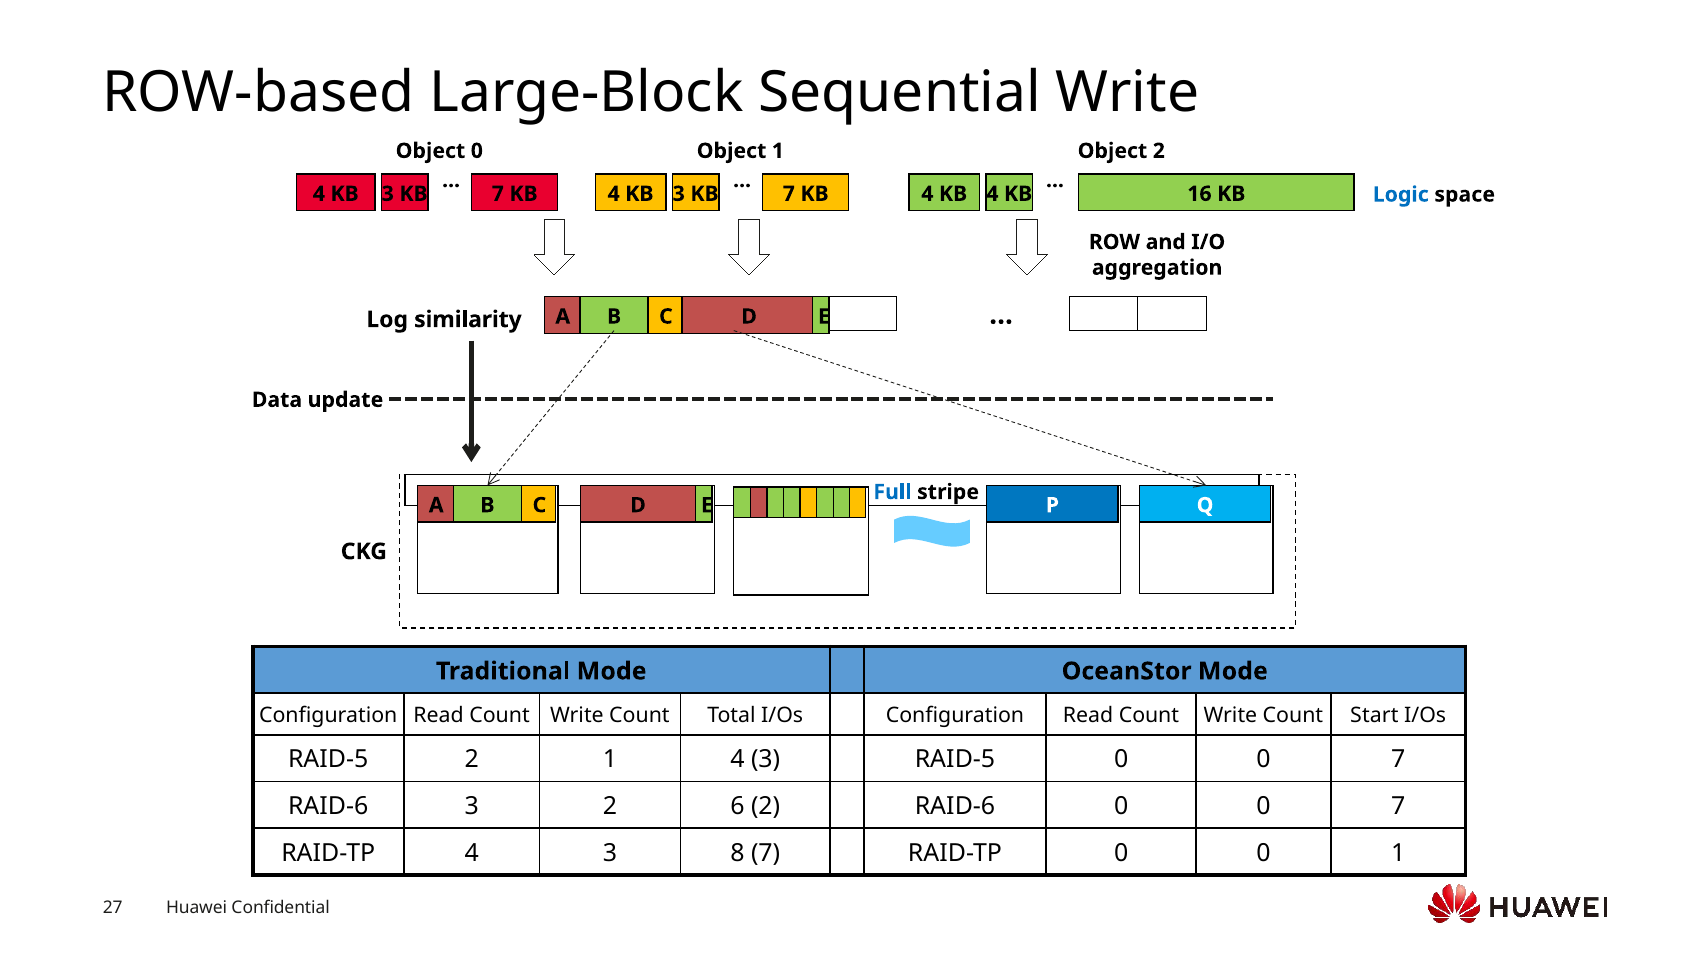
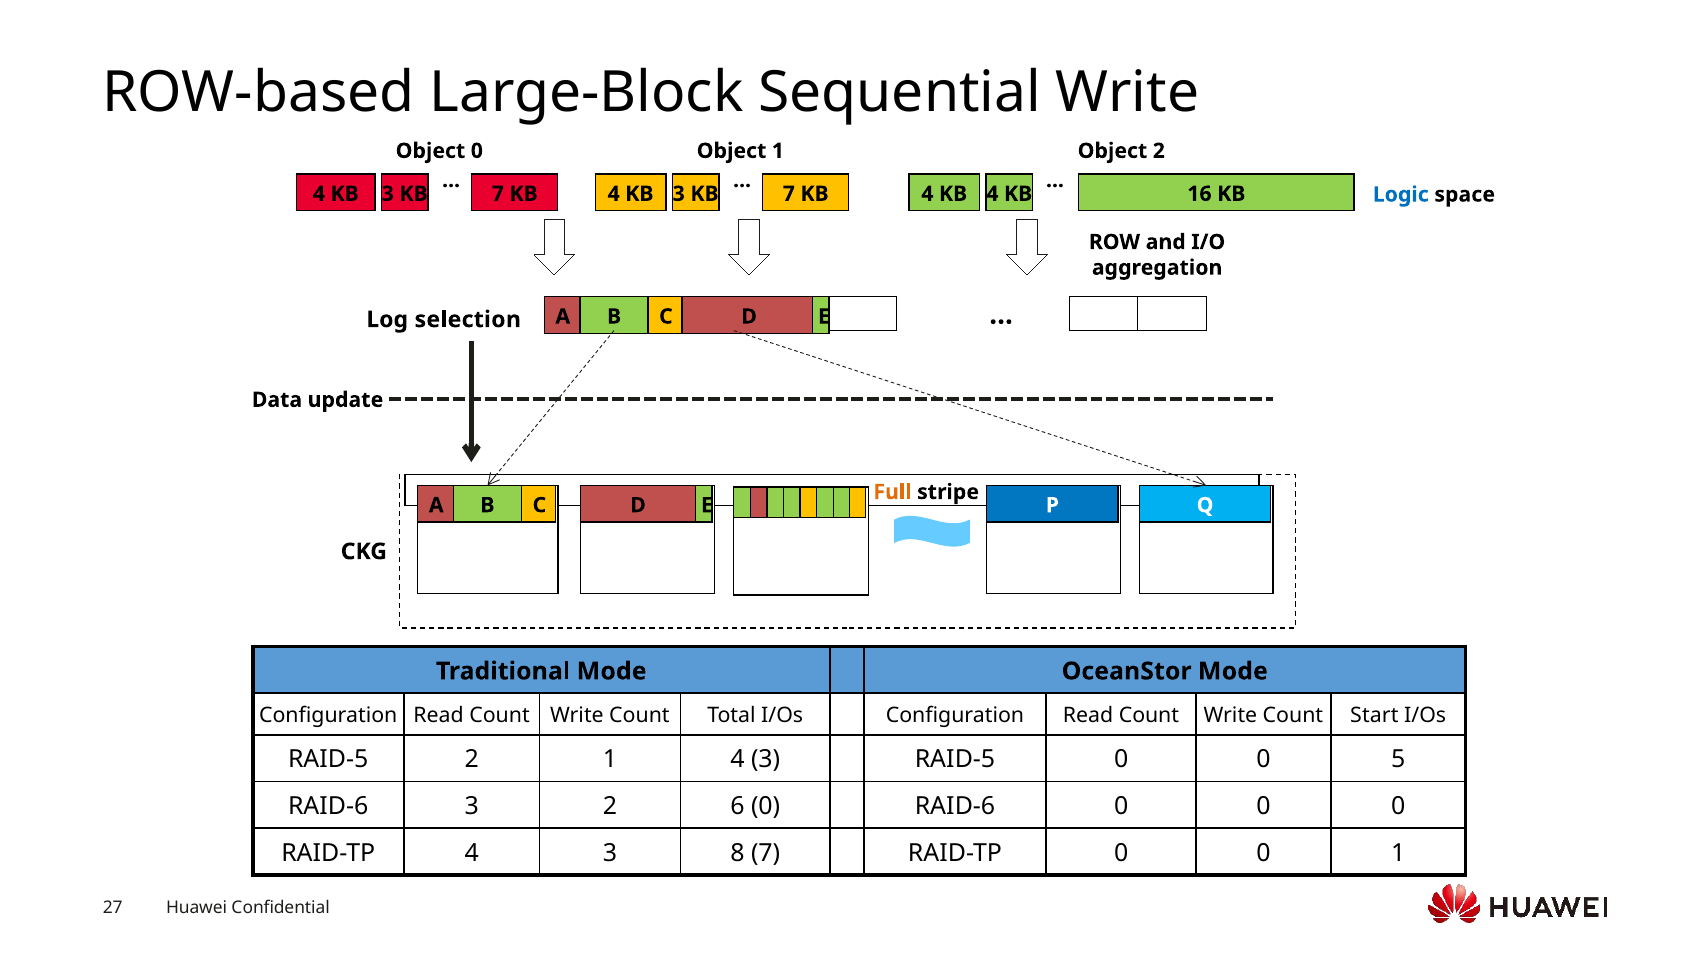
similarity: similarity -> selection
Full colour: blue -> orange
RAID-5 0 0 7: 7 -> 5
6 2: 2 -> 0
RAID-6 0 0 7: 7 -> 0
